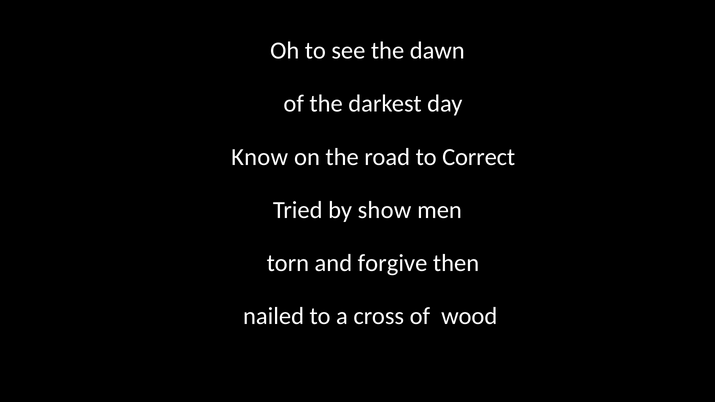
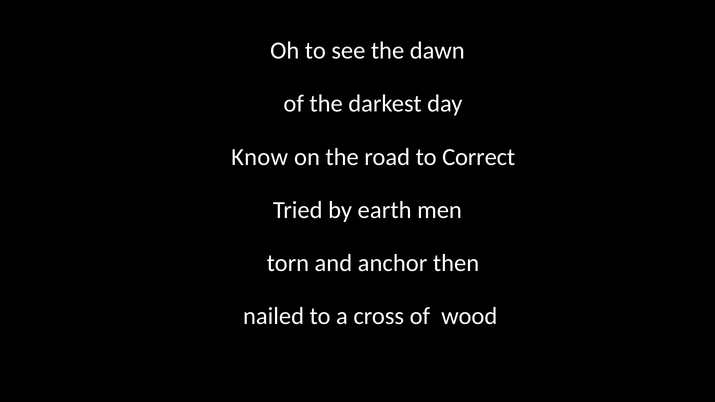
show: show -> earth
forgive: forgive -> anchor
